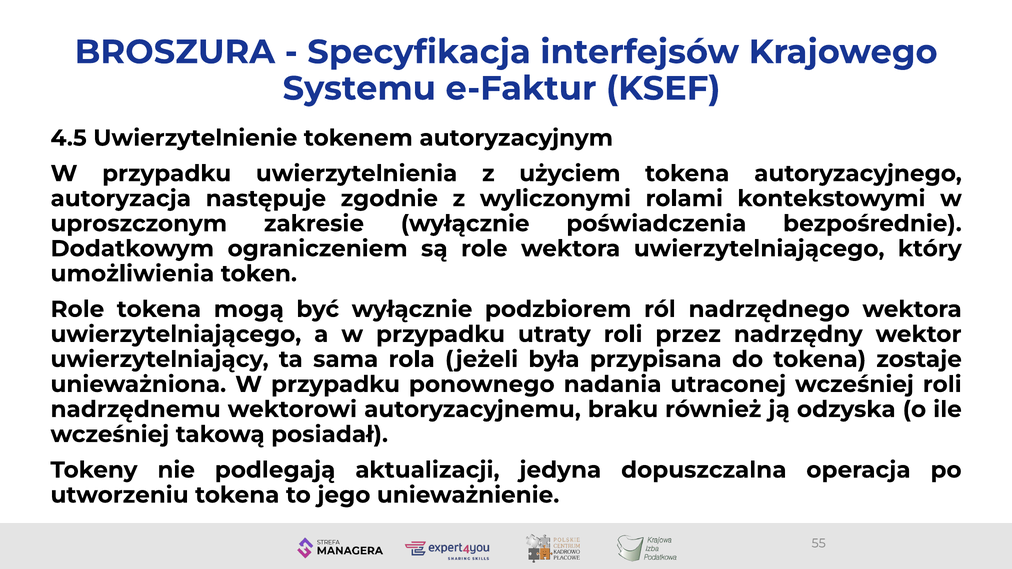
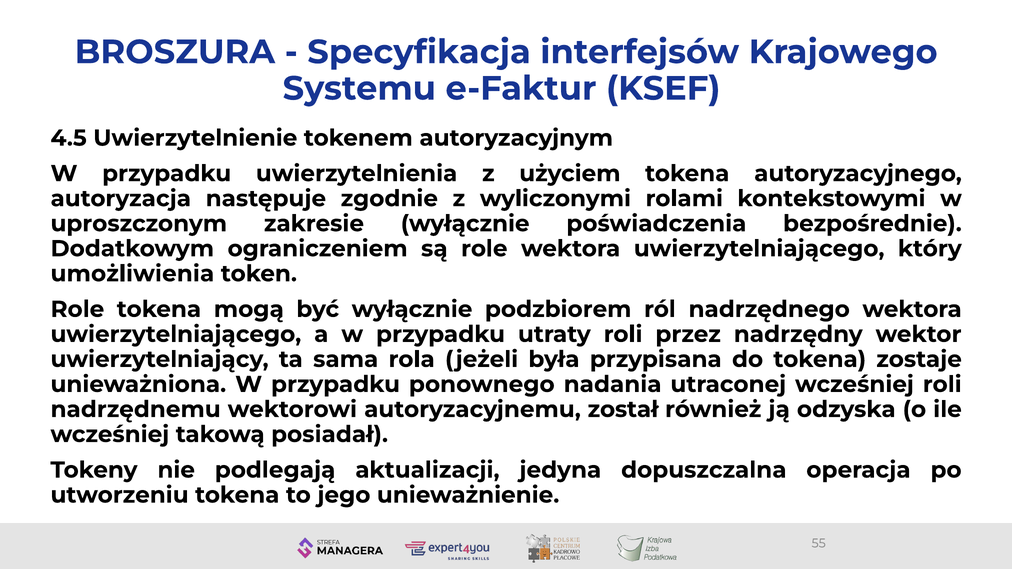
braku: braku -> został
